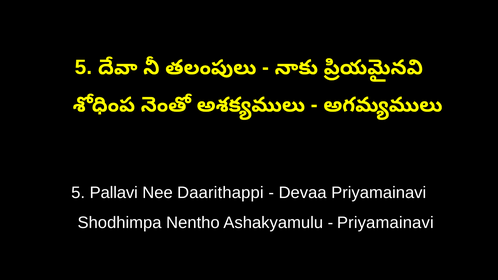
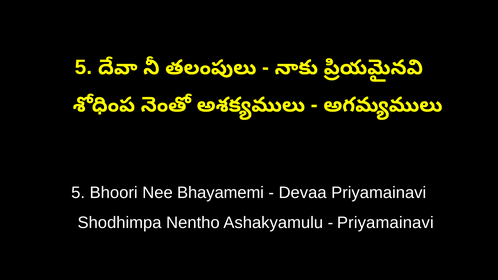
Pallavi: Pallavi -> Bhoori
Daarithappi: Daarithappi -> Bhayamemi
